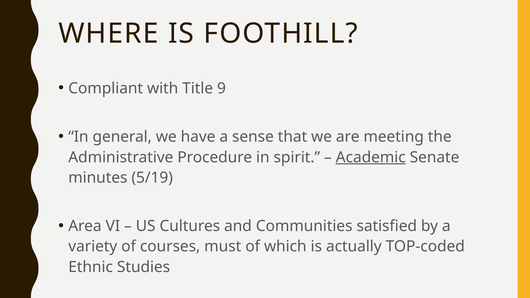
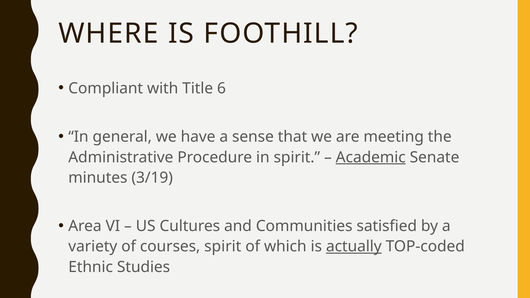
9: 9 -> 6
5/19: 5/19 -> 3/19
courses must: must -> spirit
actually underline: none -> present
